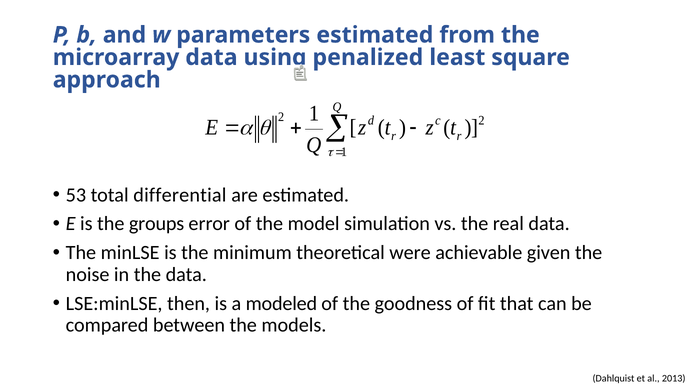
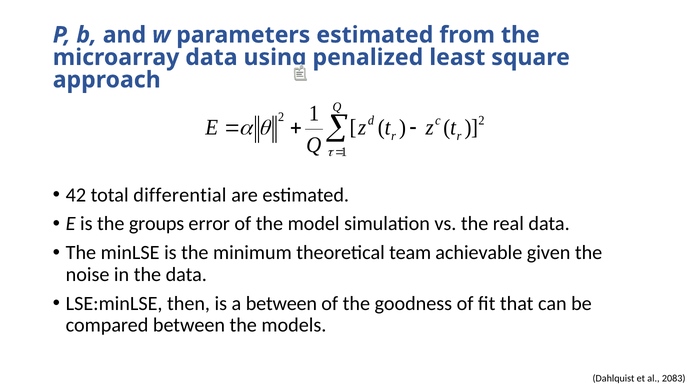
53: 53 -> 42
were: were -> team
a modeled: modeled -> between
2013: 2013 -> 2083
